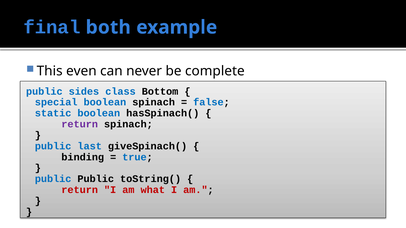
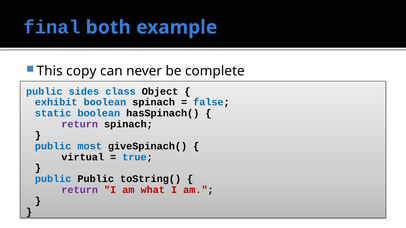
even: even -> copy
Bottom: Bottom -> Object
special: special -> exhibit
last: last -> most
binding: binding -> virtual
return at (80, 190) colour: red -> purple
